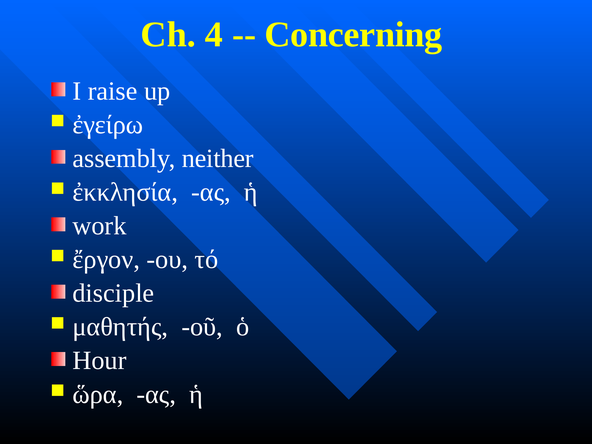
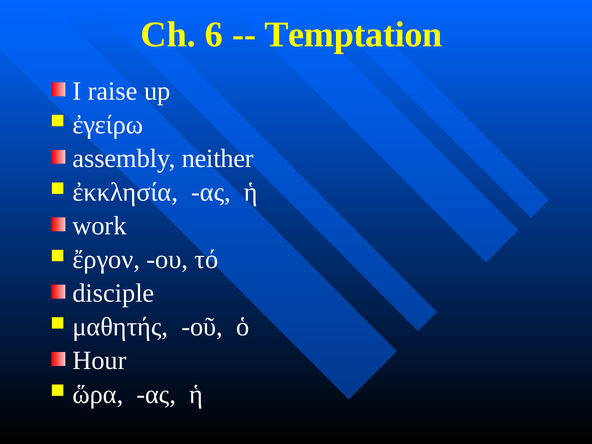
4: 4 -> 6
Concerning: Concerning -> Temptation
